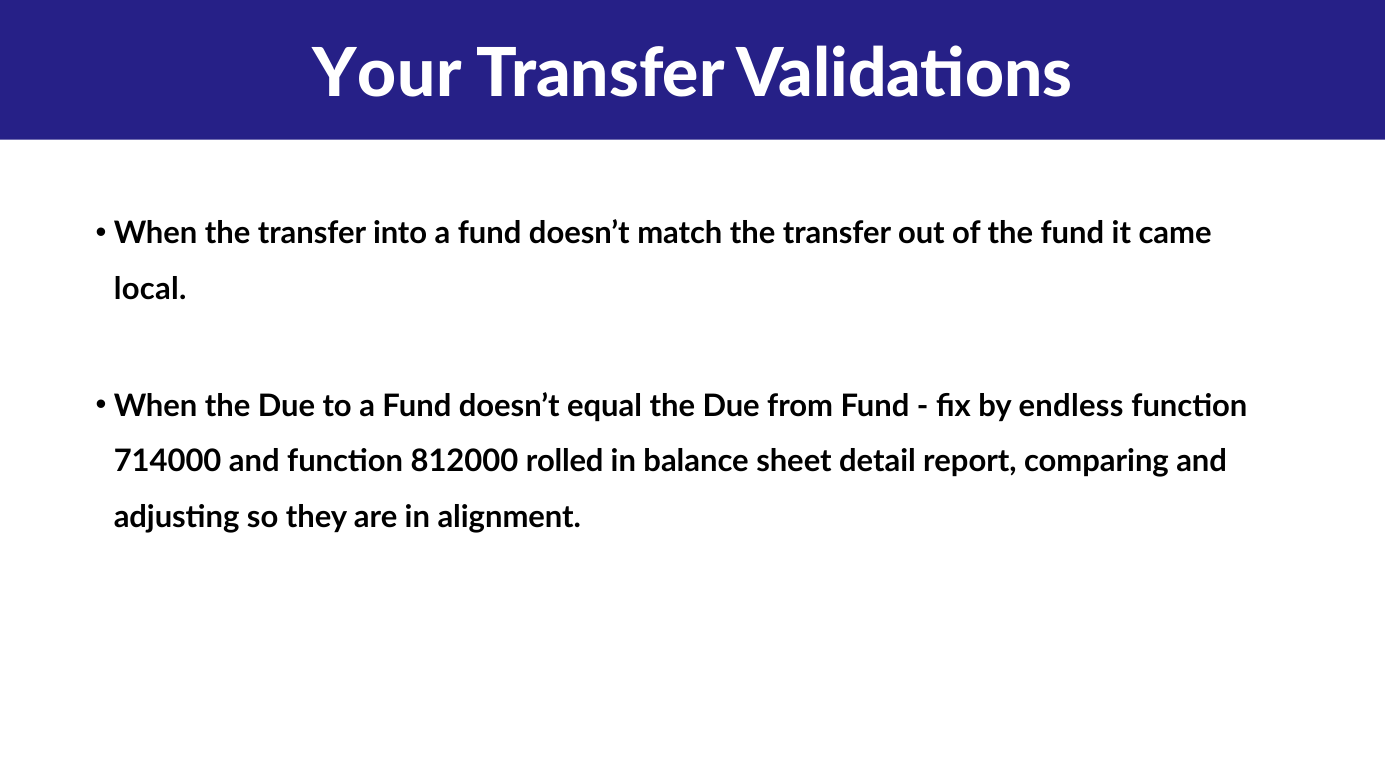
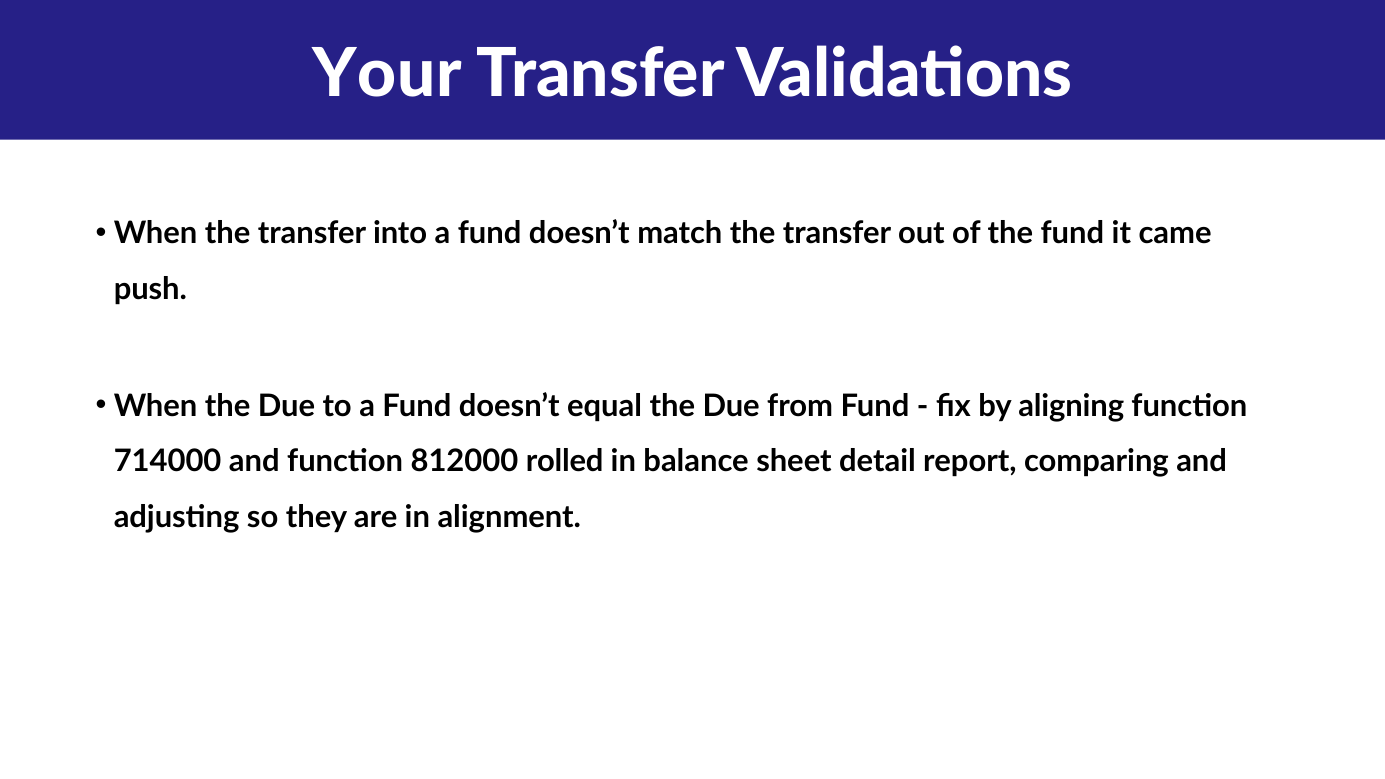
local: local -> push
endless: endless -> aligning
